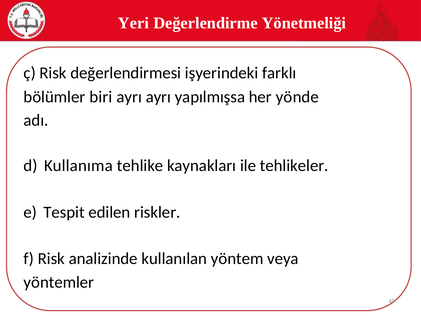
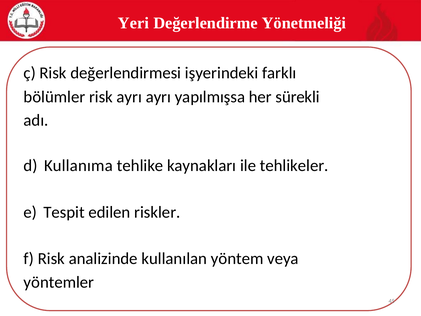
bölümler biri: biri -> risk
yönde: yönde -> sürekli
